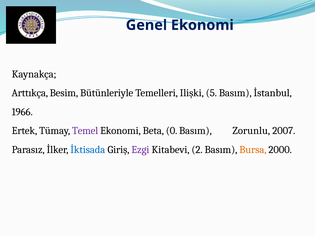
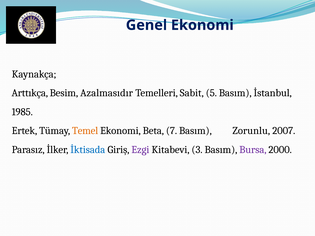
Bütünleriyle: Bütünleriyle -> Azalmasıdır
Ilişki: Ilişki -> Sabit
1966: 1966 -> 1985
Temel colour: purple -> orange
0: 0 -> 7
2: 2 -> 3
Bursa colour: orange -> purple
